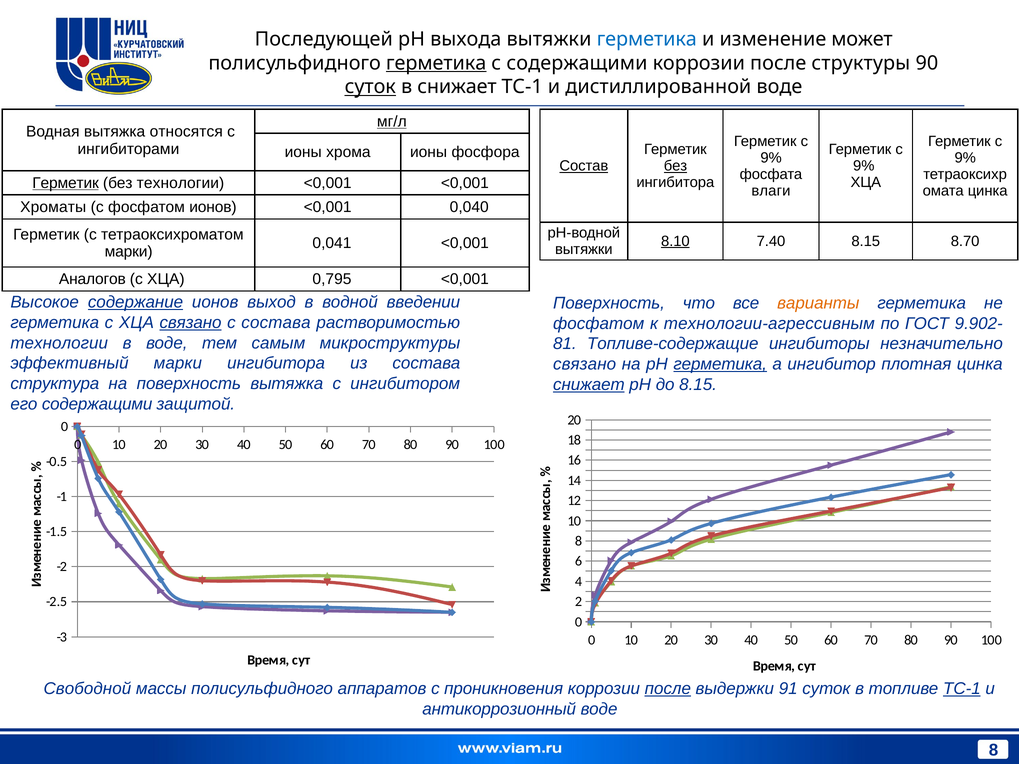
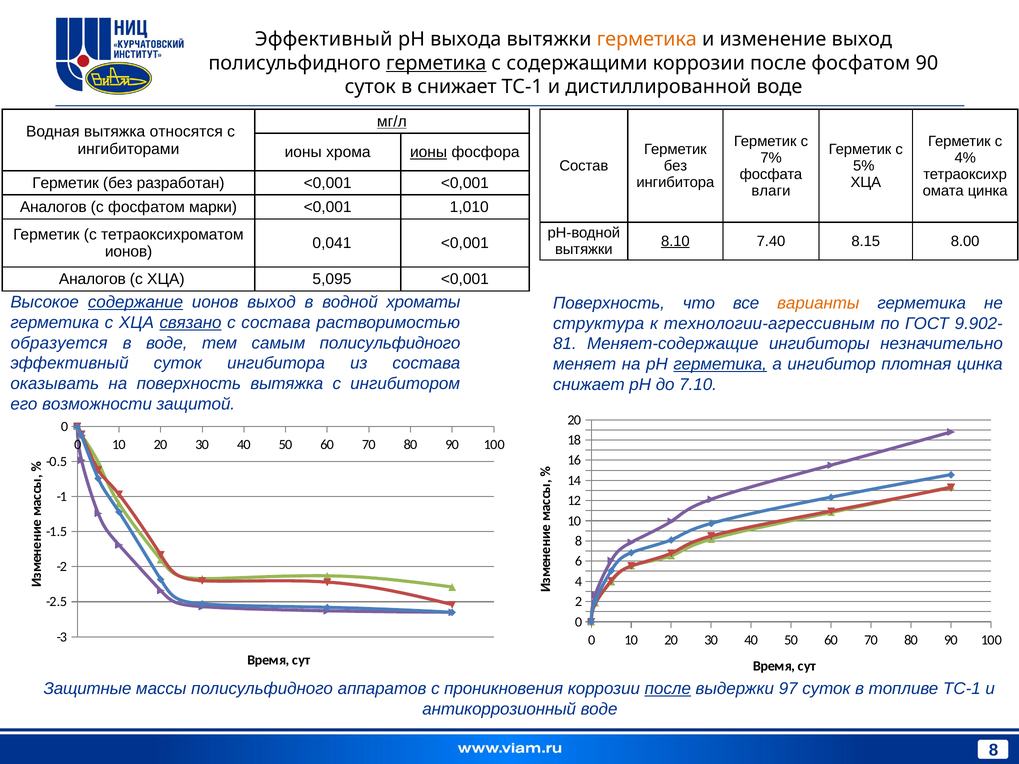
Последующей at (324, 39): Последующей -> Эффективный
герметика at (647, 39) colour: blue -> orange
изменение может: может -> выход
после структуры: структуры -> фосфатом
суток at (370, 87) underline: present -> none
ионы at (429, 152) underline: none -> present
9% at (771, 158): 9% -> 7%
9% at (965, 158): 9% -> 4%
Состав underline: present -> none
без at (675, 166) underline: present -> none
9% at (864, 166): 9% -> 5%
Герметик at (66, 183) underline: present -> none
без технологии: технологии -> разработан
Хроматы at (53, 207): Хроматы -> Аналогов
фосфатом ионов: ионов -> марки
0,040: 0,040 -> 1,010
8.70: 8.70 -> 8.00
марки at (129, 252): марки -> ионов
0,795: 0,795 -> 5,095
введении: введении -> хроматы
фосфатом at (599, 324): фосфатом -> структура
технологии at (59, 343): технологии -> образуется
самым микроструктуры: микроструктуры -> полисульфидного
Топливе-содержащие: Топливе-содержащие -> Меняет-содержащие
эффективный марки: марки -> суток
связано at (585, 364): связано -> меняет
структура: структура -> оказывать
снижает at (589, 385) underline: present -> none
до 8.15: 8.15 -> 7.10
его содержащими: содержащими -> возможности
Свободной: Свободной -> Защитные
91: 91 -> 97
ТС-1 at (962, 689) underline: present -> none
